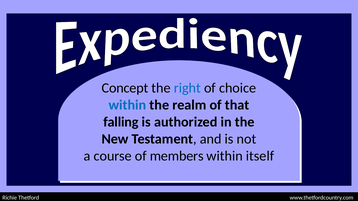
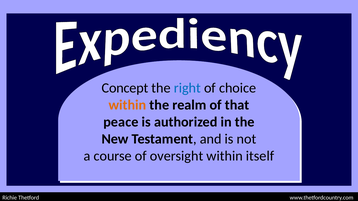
within at (127, 105) colour: blue -> orange
falling: falling -> peace
members: members -> oversight
